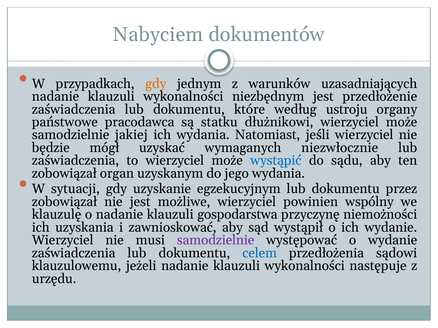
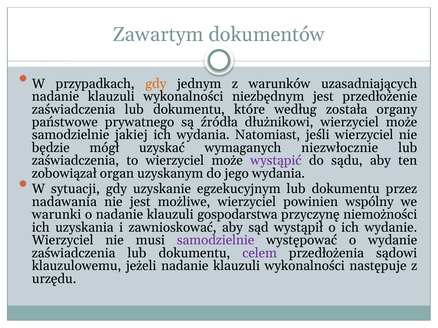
Nabyciem: Nabyciem -> Zawartym
ustroju: ustroju -> została
pracodawca: pracodawca -> prywatnego
statku: statku -> źródła
wystąpić colour: blue -> purple
zobowiązał at (64, 202): zobowiązał -> nadawania
klauzulę: klauzulę -> warunki
celem colour: blue -> purple
